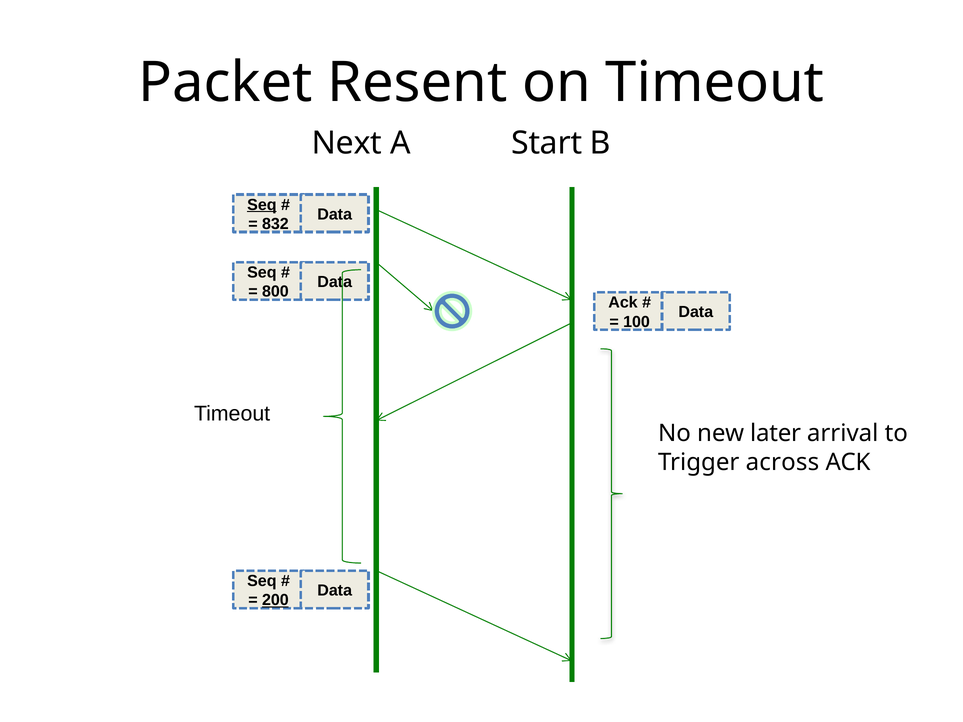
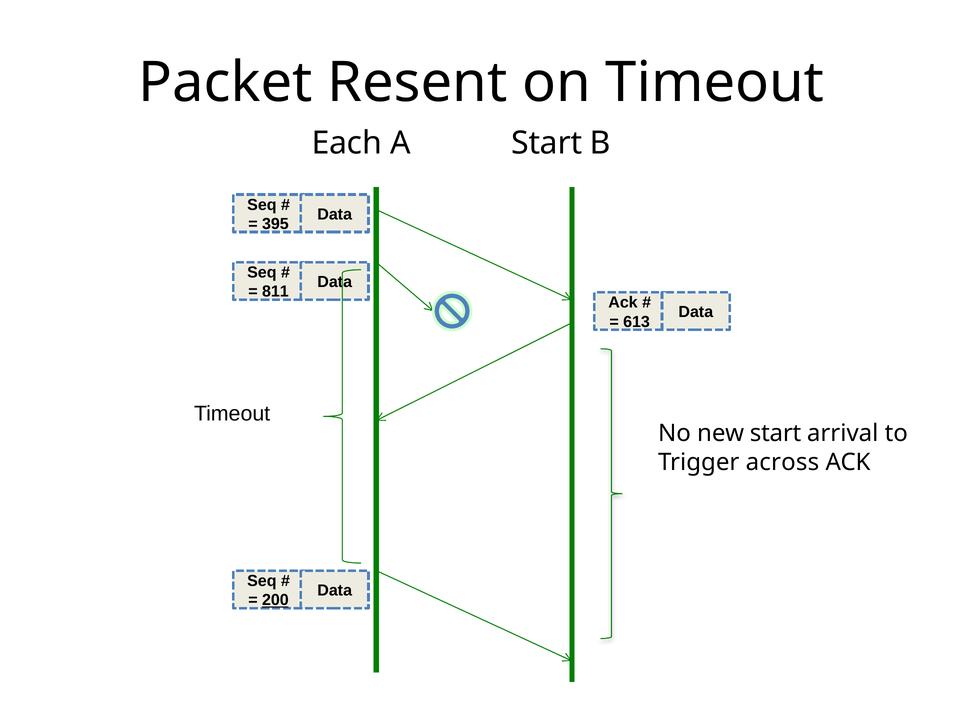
Next: Next -> Each
Seq at (262, 205) underline: present -> none
832: 832 -> 395
800: 800 -> 811
100: 100 -> 613
new later: later -> start
